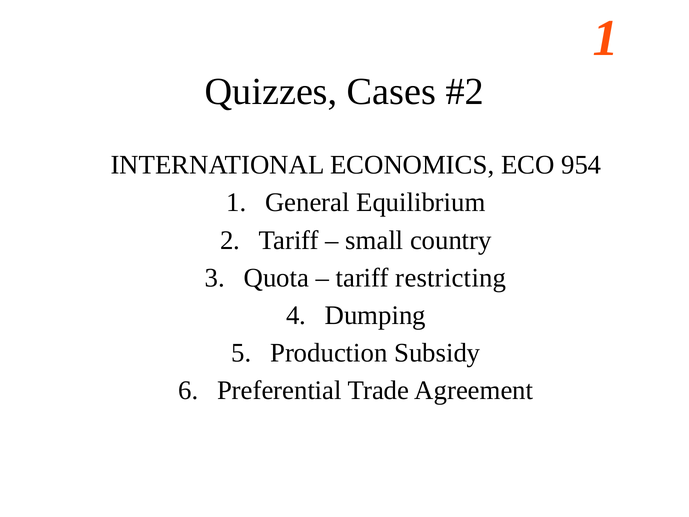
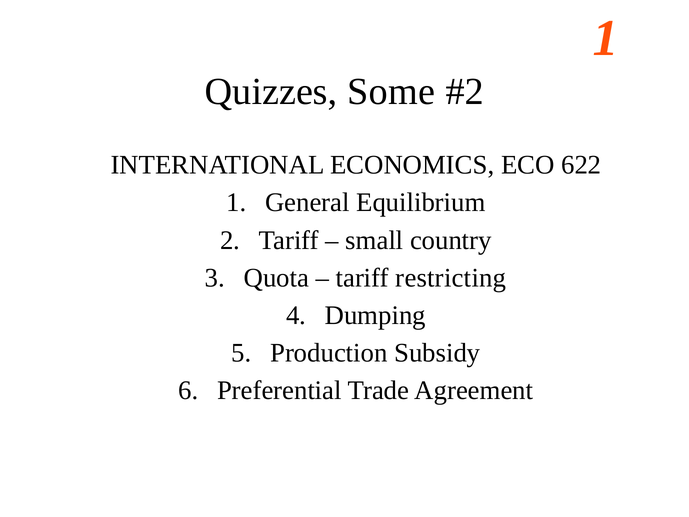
Cases: Cases -> Some
954: 954 -> 622
